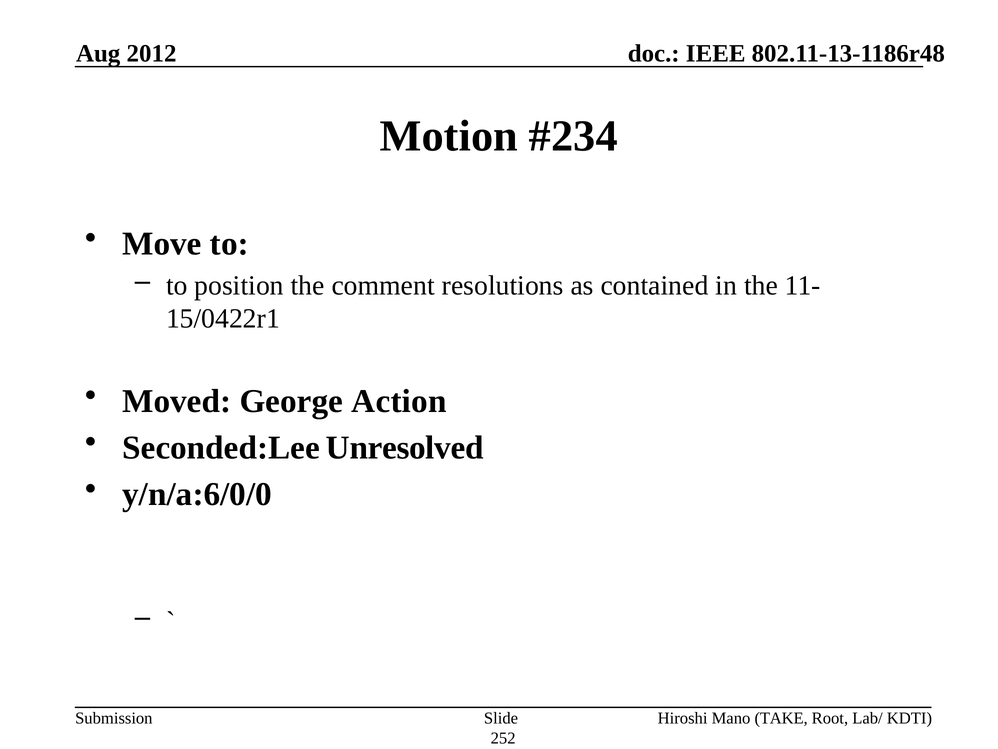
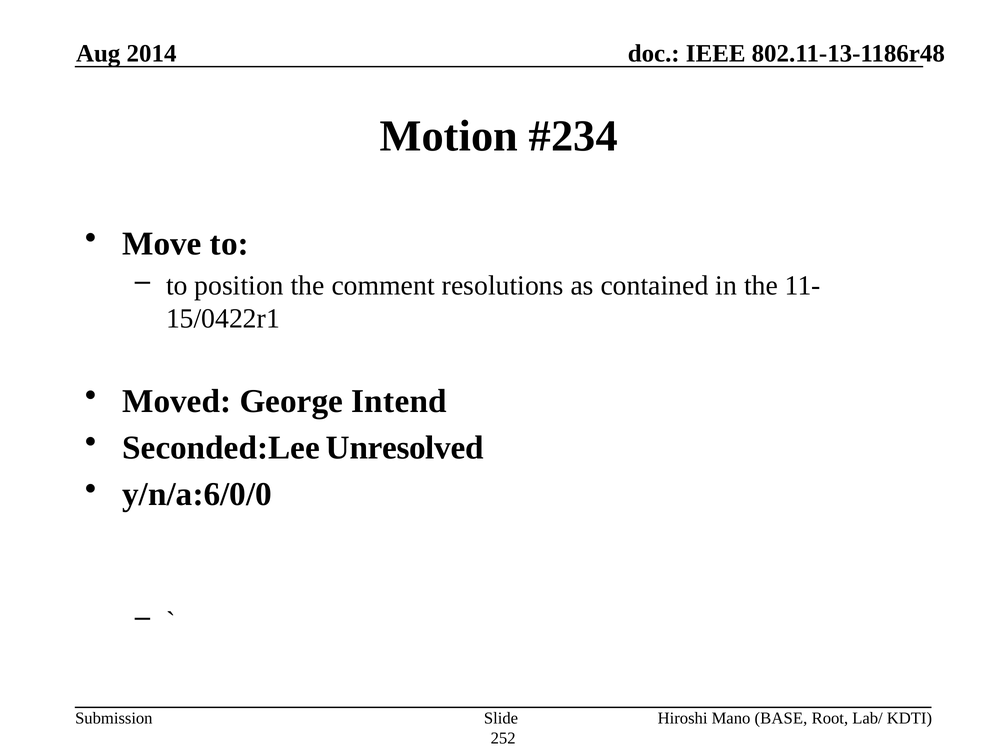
2012: 2012 -> 2014
Action: Action -> Intend
TAKE: TAKE -> BASE
